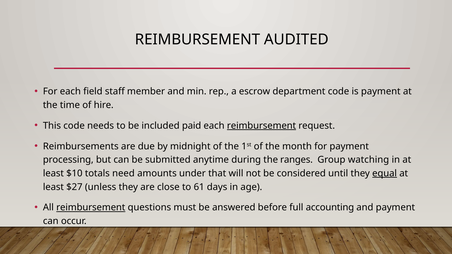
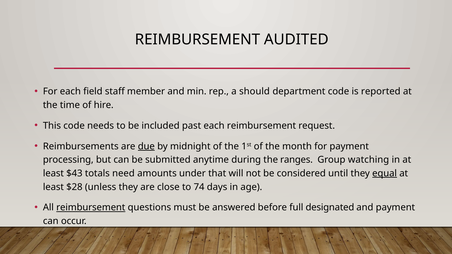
escrow: escrow -> should
is payment: payment -> reported
paid: paid -> past
reimbursement at (262, 126) underline: present -> none
due underline: none -> present
$10: $10 -> $43
$27: $27 -> $28
61: 61 -> 74
accounting: accounting -> designated
